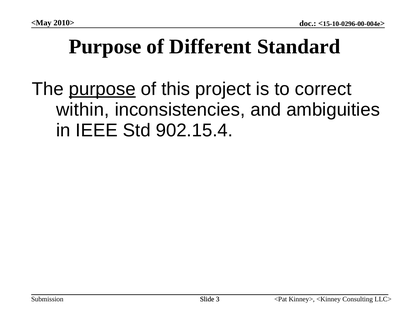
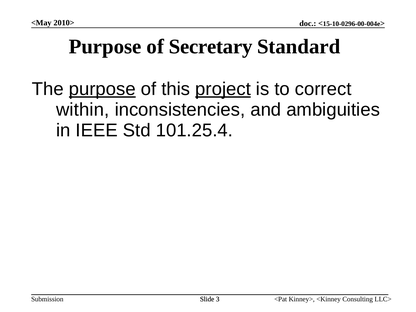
Different: Different -> Secretary
project underline: none -> present
902.15.4: 902.15.4 -> 101.25.4
